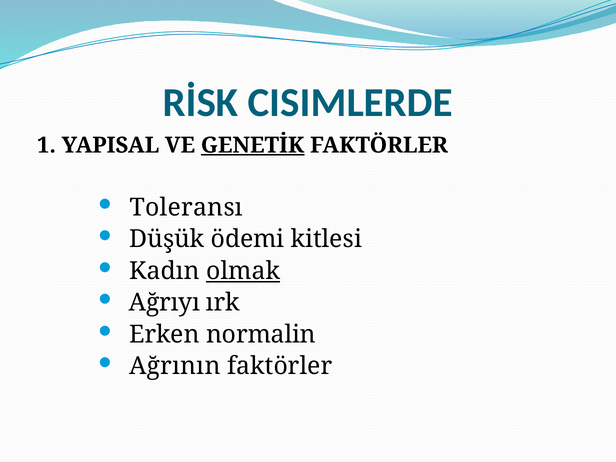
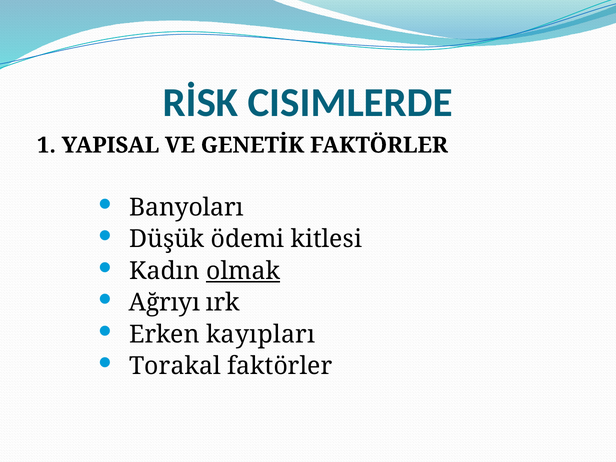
GENETİK underline: present -> none
Toleransı: Toleransı -> Banyoları
normalin: normalin -> kayıpları
Ağrının: Ağrının -> Torakal
